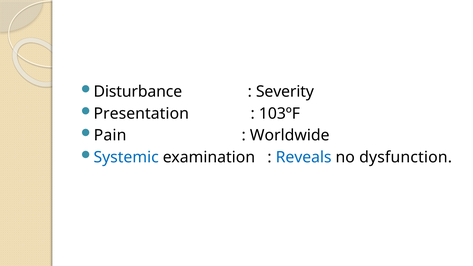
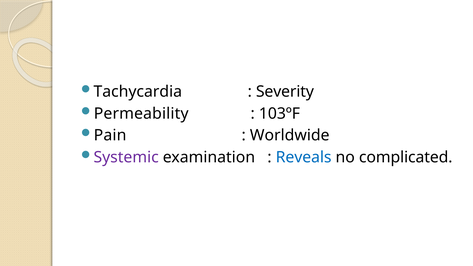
Disturbance: Disturbance -> Tachycardia
Presentation: Presentation -> Permeability
Systemic colour: blue -> purple
dysfunction: dysfunction -> complicated
